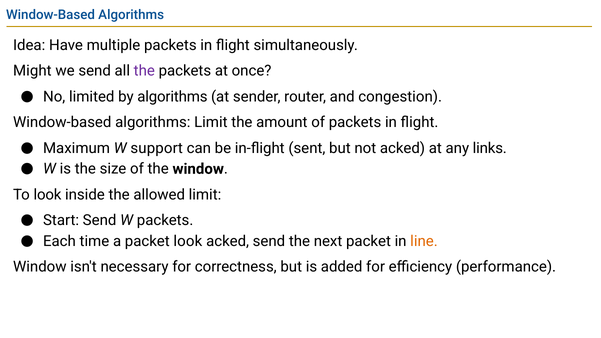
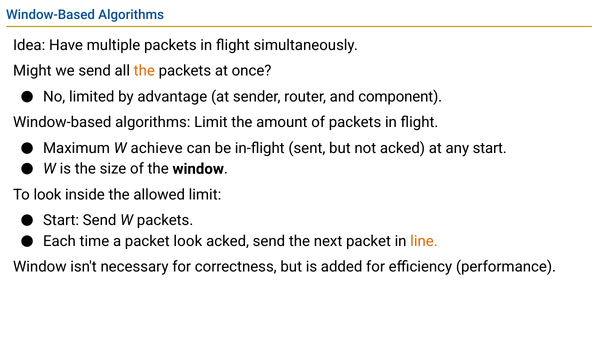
the at (144, 71) colour: purple -> orange
by algorithms: algorithms -> advantage
congestion: congestion -> component
support: support -> achieve
any links: links -> start
